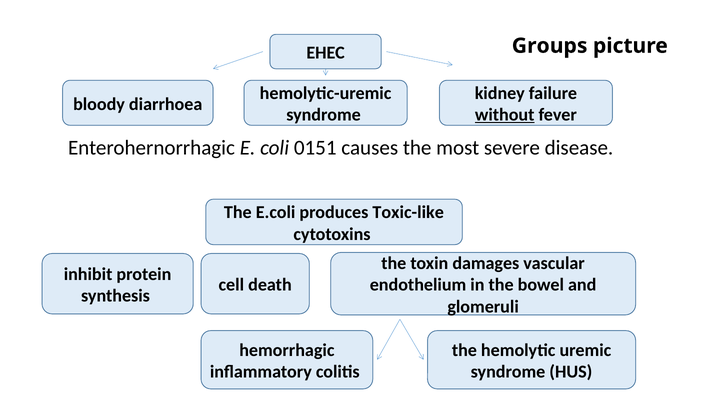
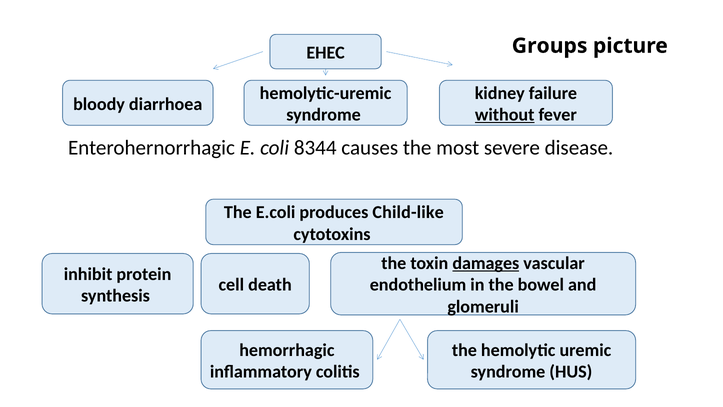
0151: 0151 -> 8344
Toxic-like: Toxic-like -> Child-like
damages underline: none -> present
